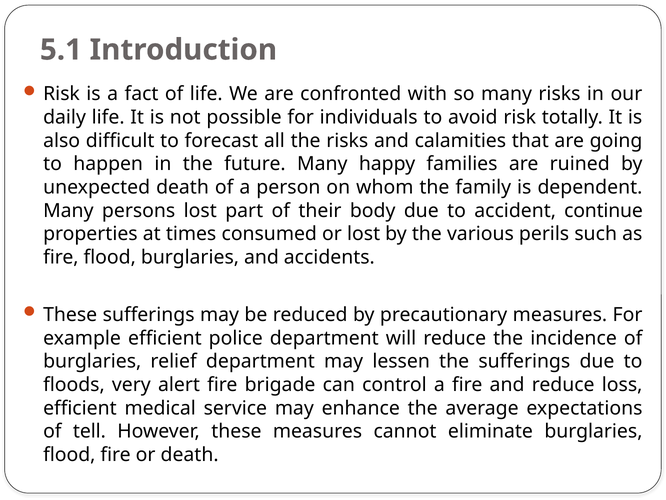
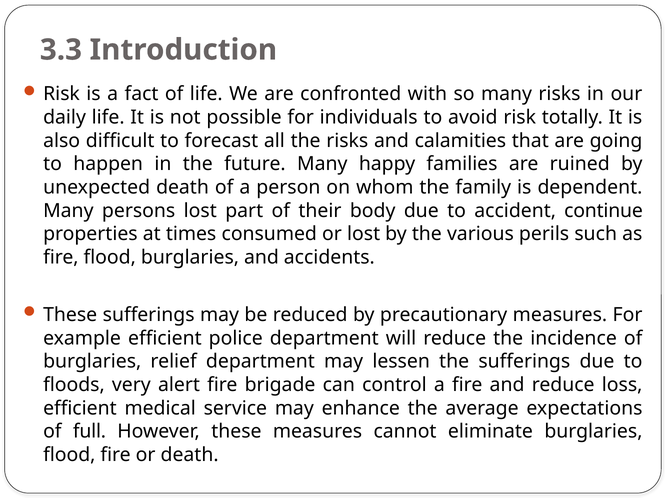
5.1: 5.1 -> 3.3
tell: tell -> full
